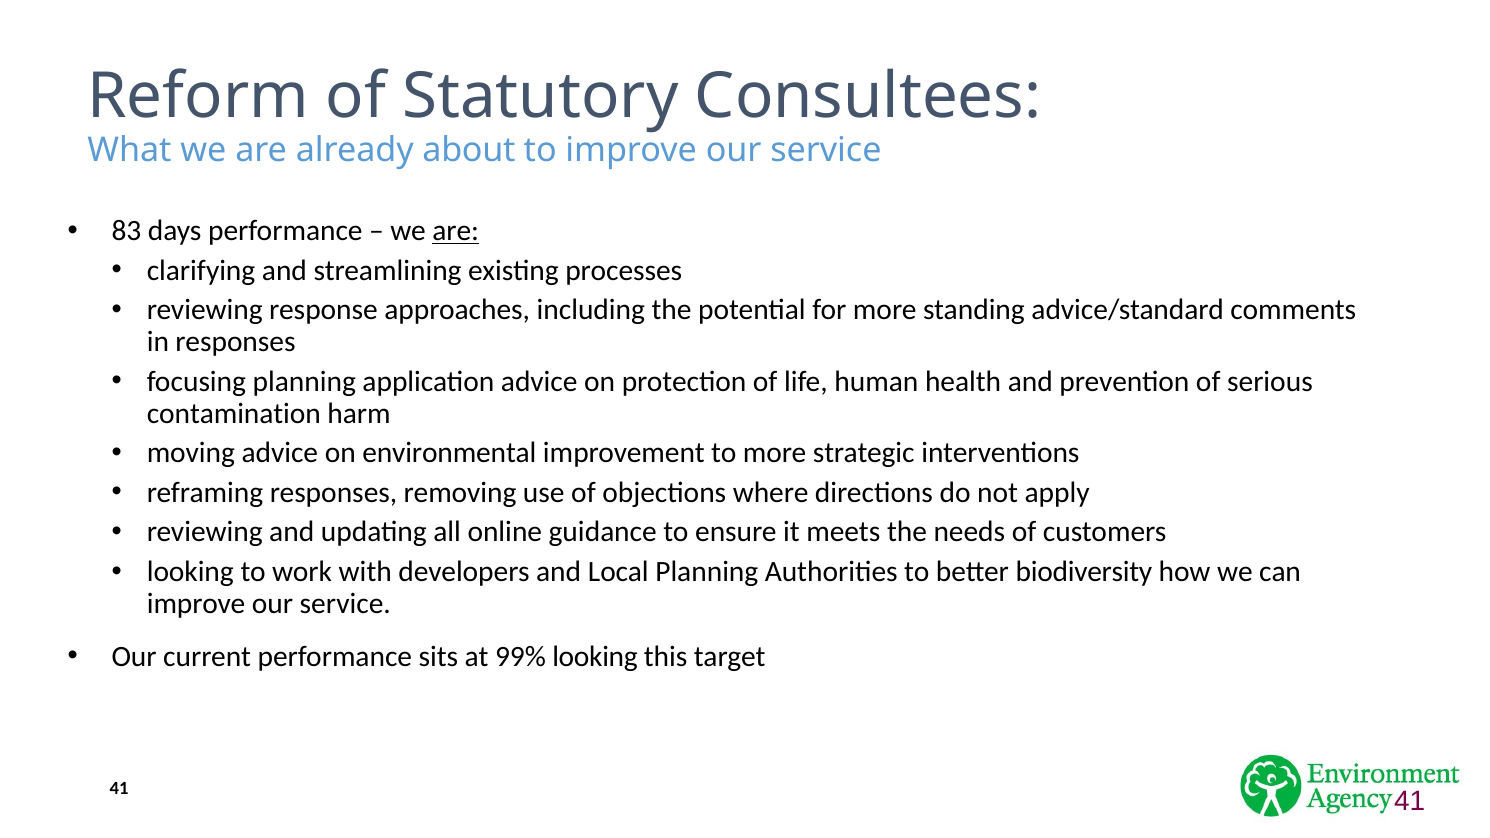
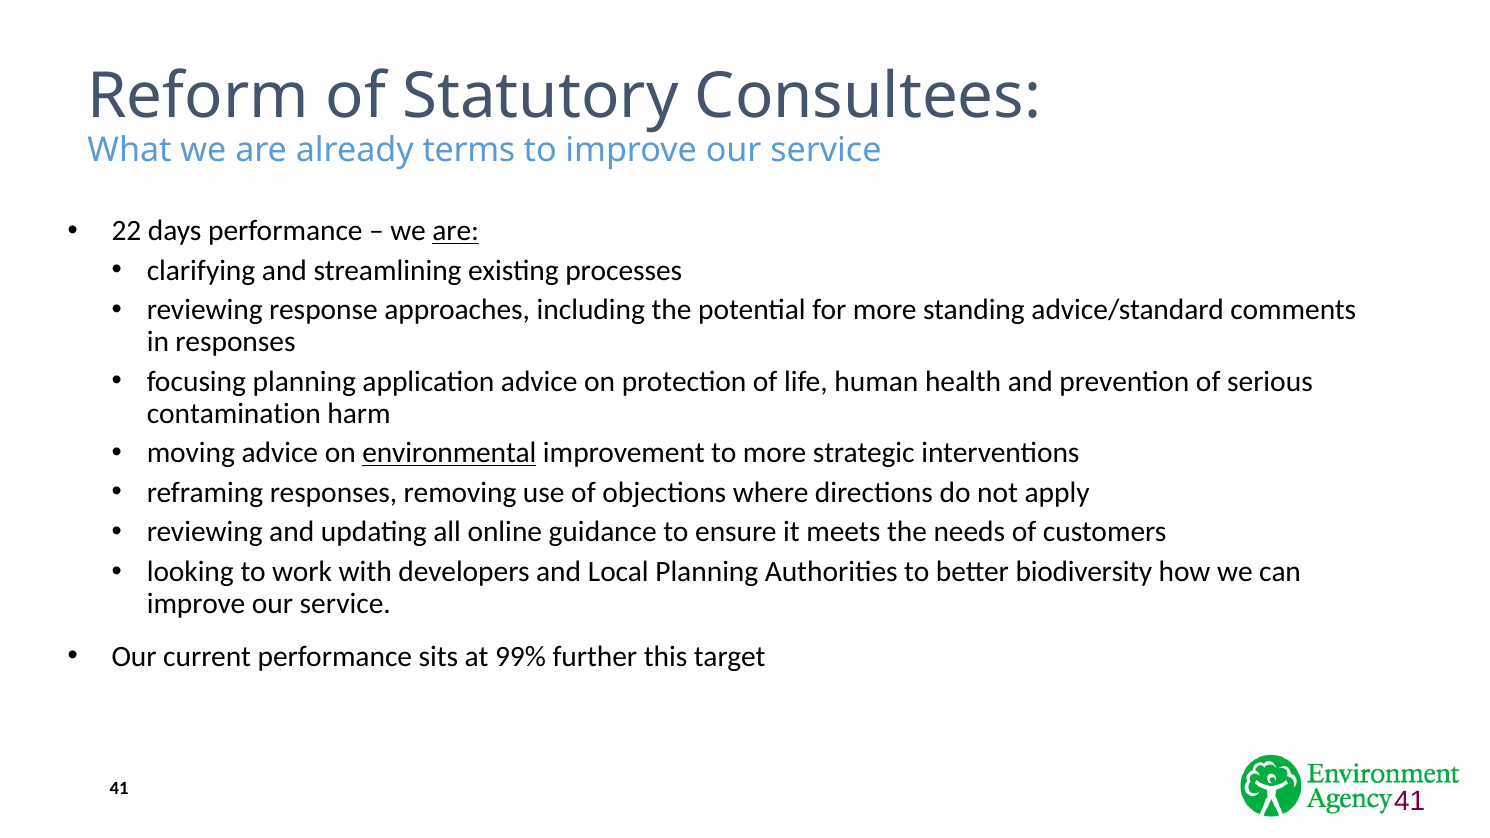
about: about -> terms
83: 83 -> 22
environmental underline: none -> present
99% looking: looking -> further
